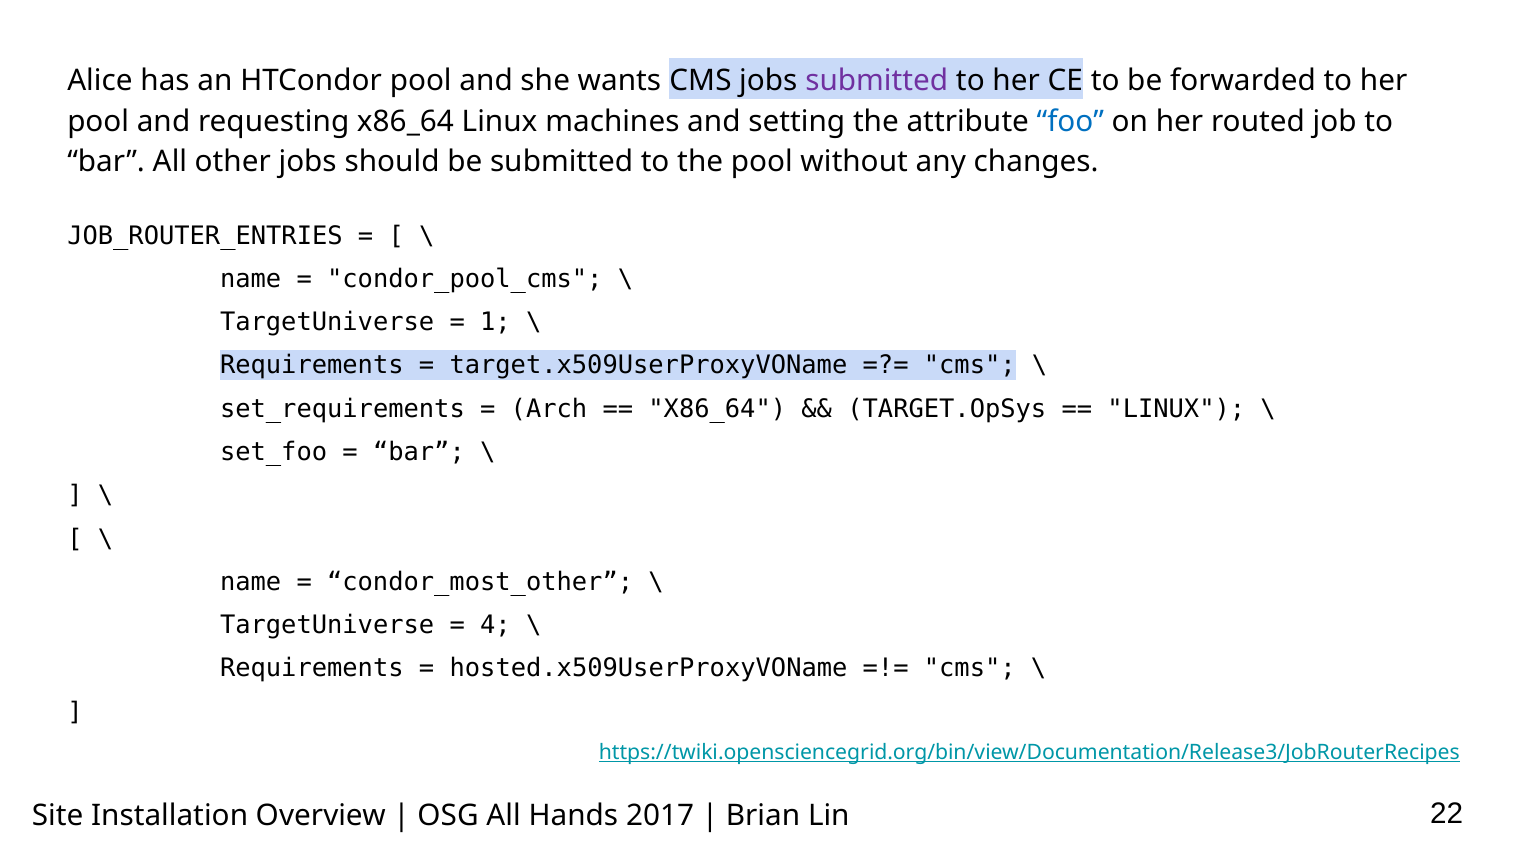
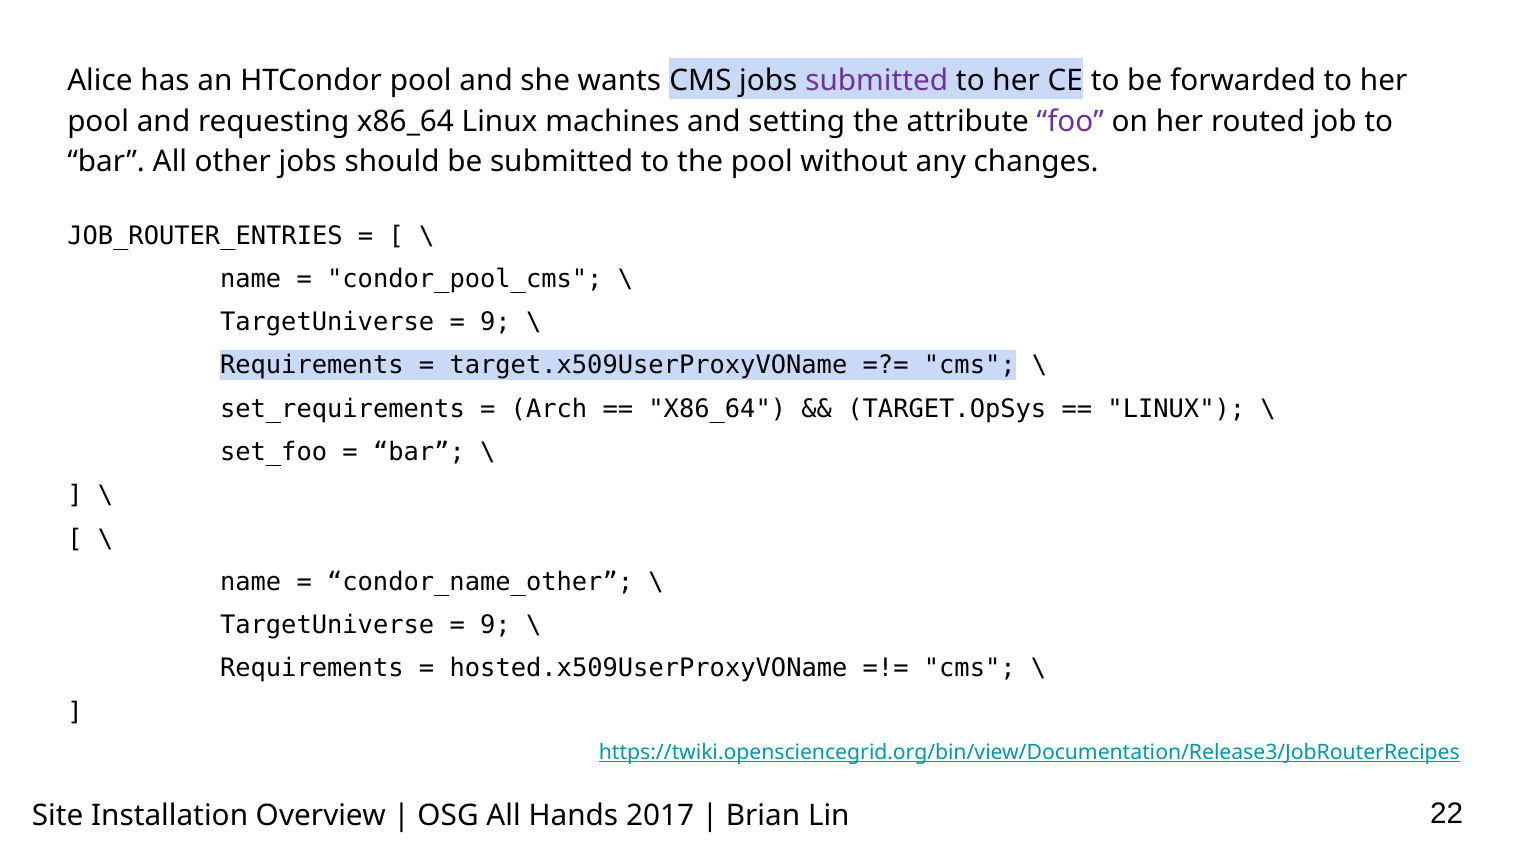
foo colour: blue -> purple
1 at (495, 322): 1 -> 9
condor_most_other: condor_most_other -> condor_name_other
4 at (495, 625): 4 -> 9
